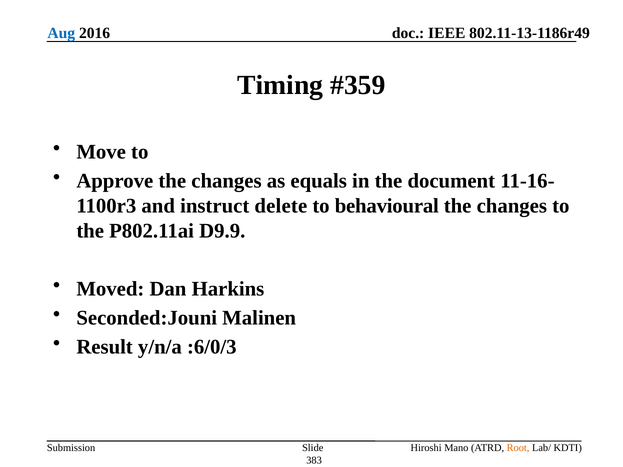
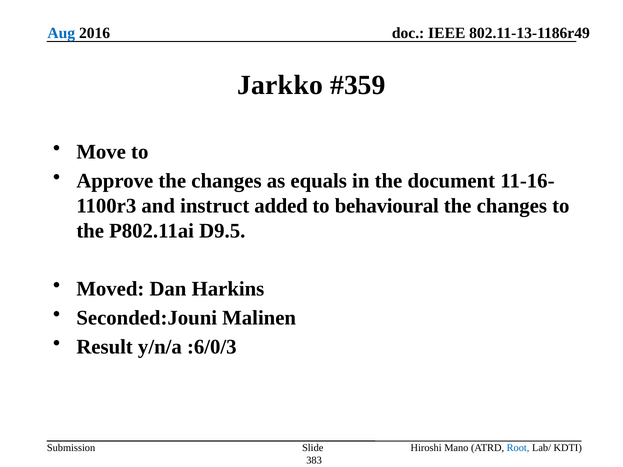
Timing: Timing -> Jarkko
delete: delete -> added
D9.9: D9.9 -> D9.5
Root colour: orange -> blue
